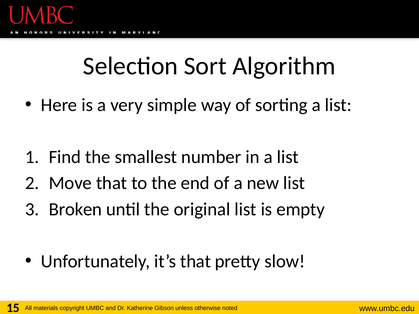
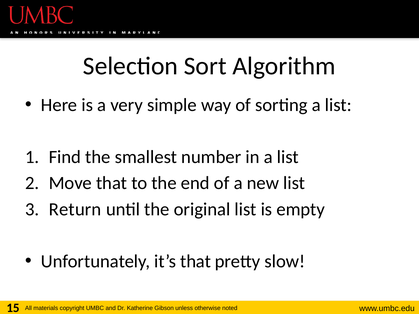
Broken: Broken -> Return
